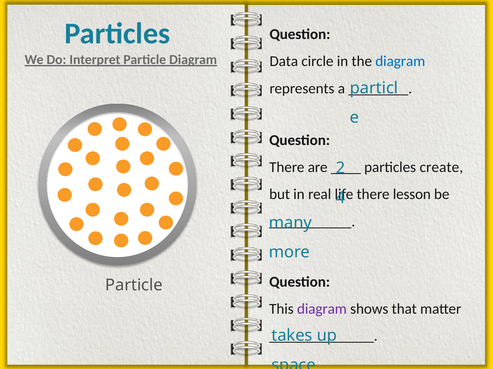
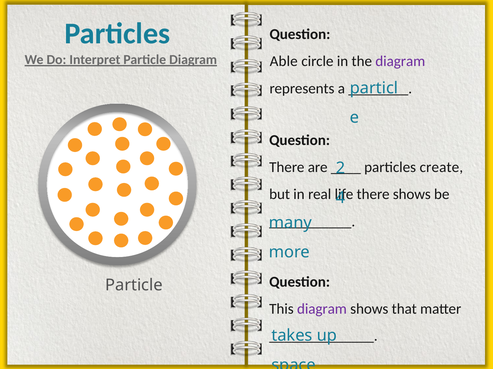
Data: Data -> Able
diagram at (400, 61) colour: blue -> purple
there lesson: lesson -> shows
